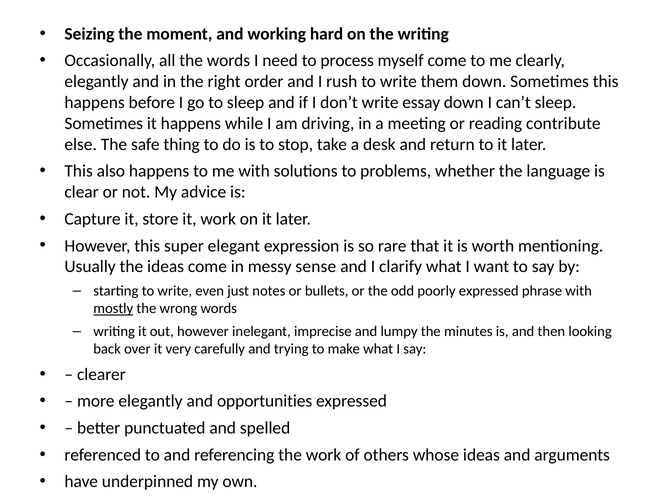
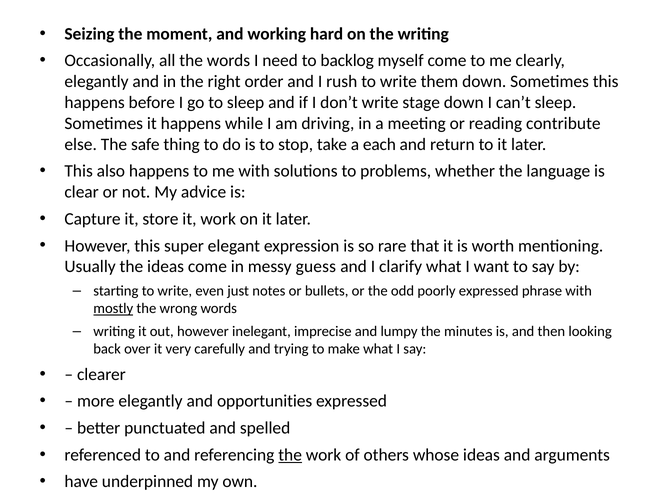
process: process -> backlog
essay: essay -> stage
desk: desk -> each
sense: sense -> guess
the at (290, 455) underline: none -> present
